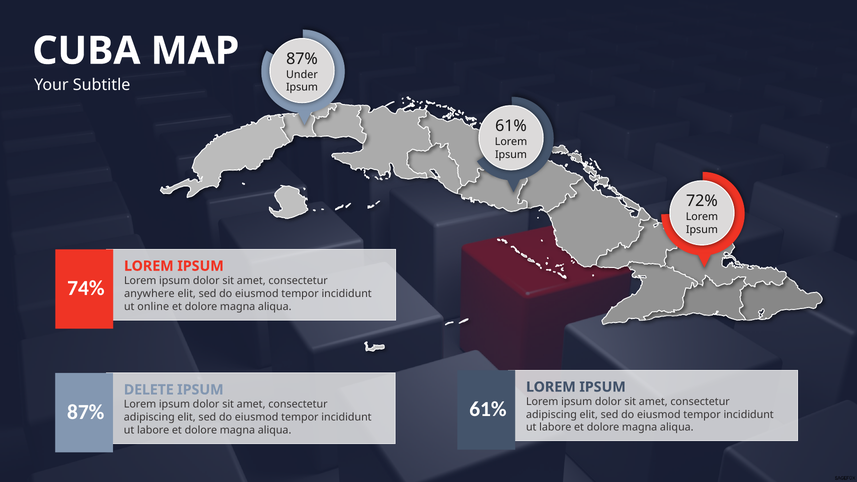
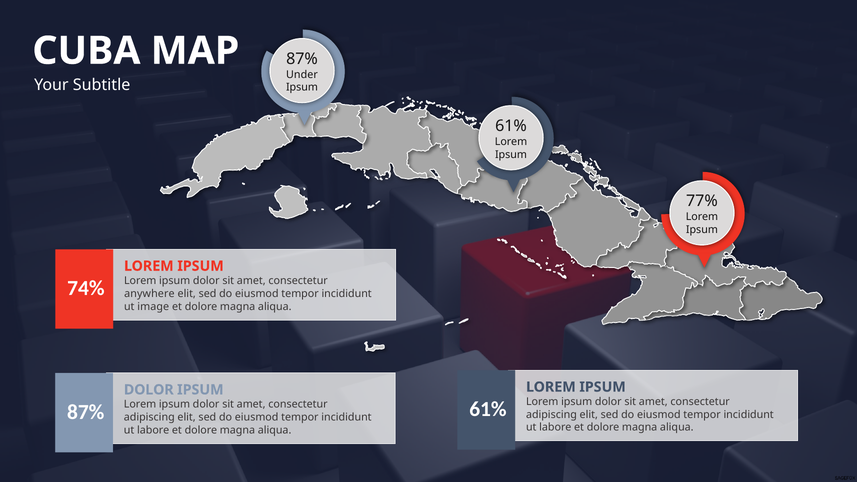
72%: 72% -> 77%
online: online -> image
DELETE at (149, 390): DELETE -> DOLOR
